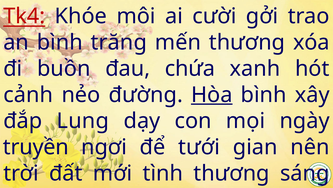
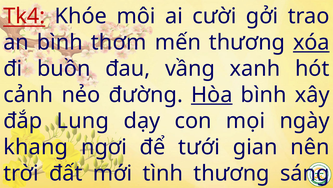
trăng: trăng -> thơm
xóa underline: none -> present
chứa: chứa -> vầng
truyền: truyền -> khang
